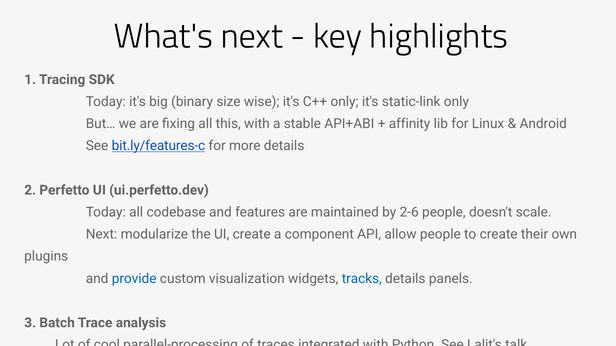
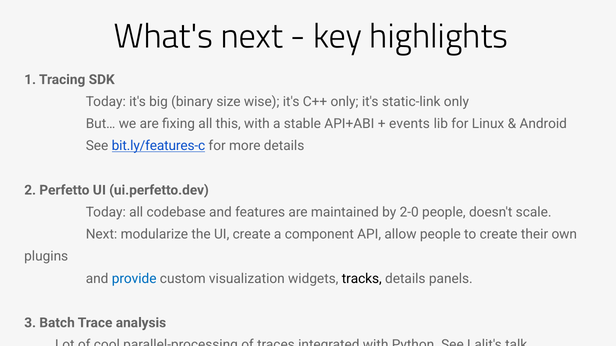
affinity: affinity -> events
2-6: 2-6 -> 2-0
tracks colour: blue -> black
